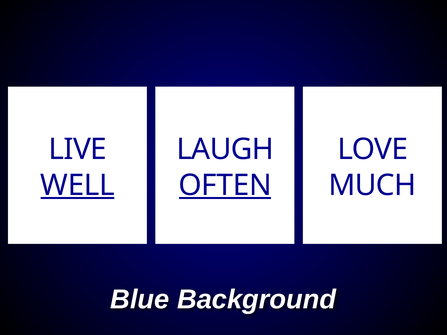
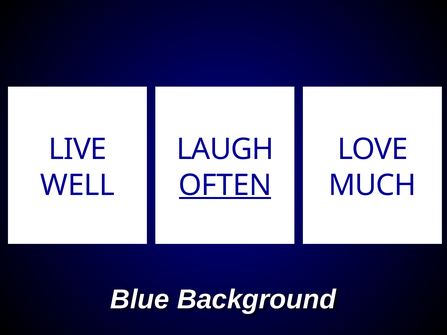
WELL underline: present -> none
